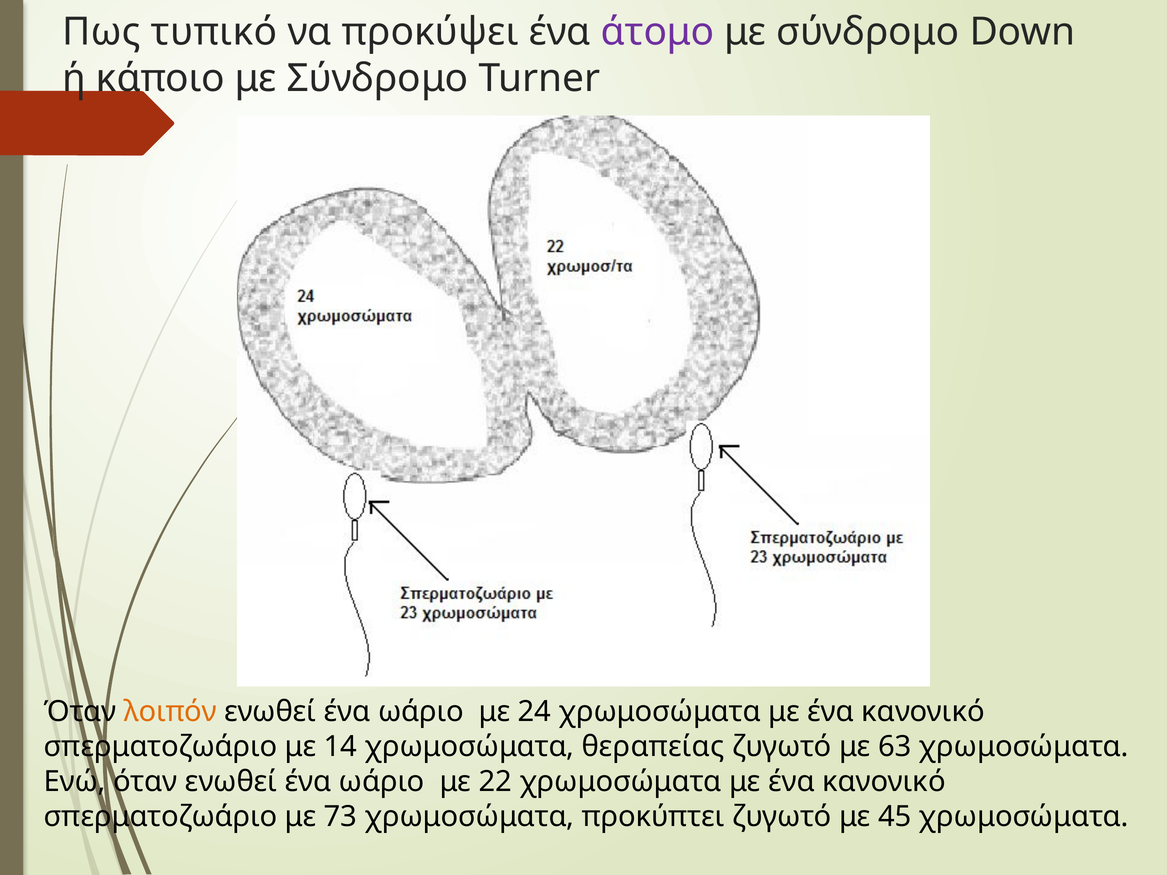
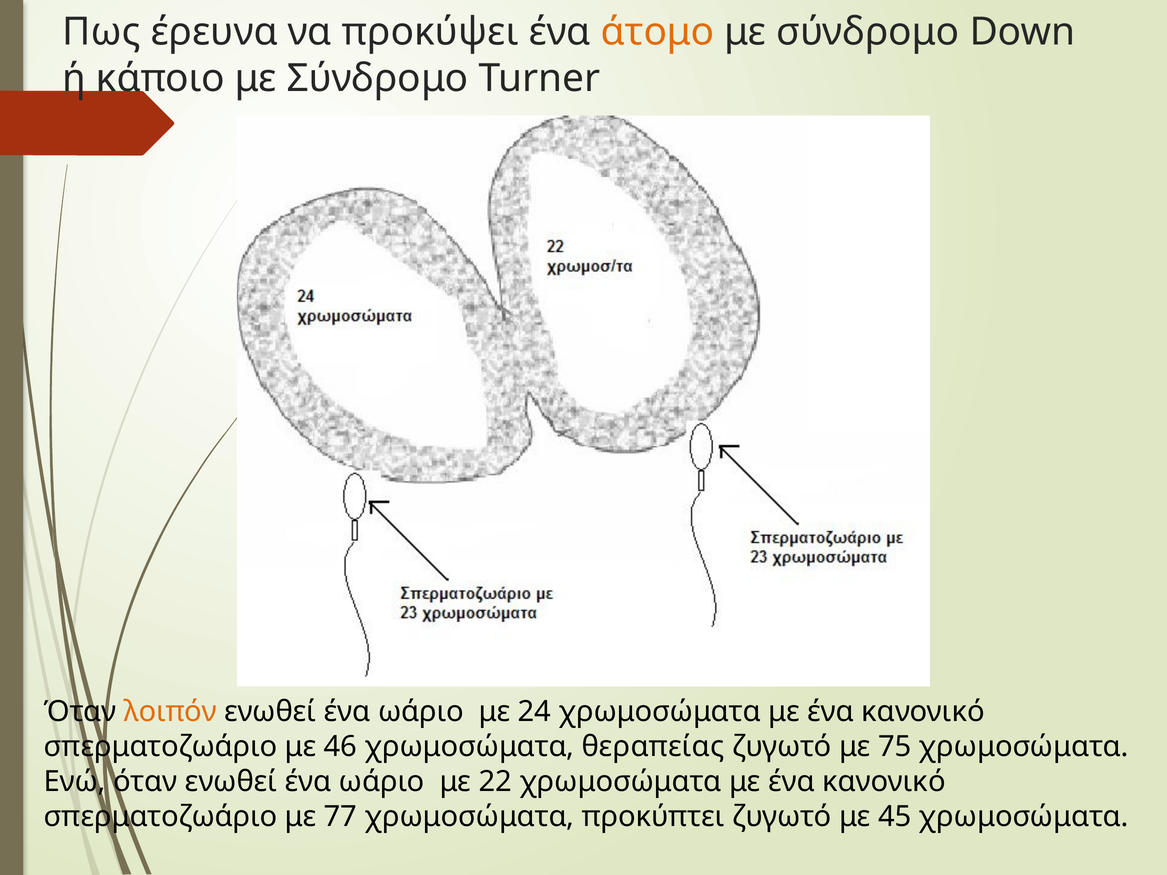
τυπικό: τυπικό -> έρευνα
άτομο colour: purple -> orange
14: 14 -> 46
63: 63 -> 75
73: 73 -> 77
